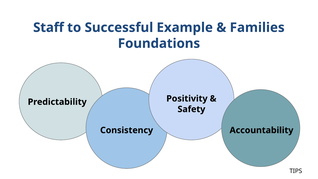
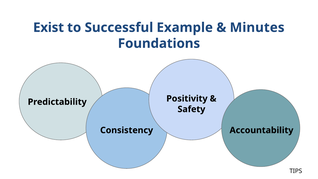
Staff: Staff -> Exist
Families: Families -> Minutes
